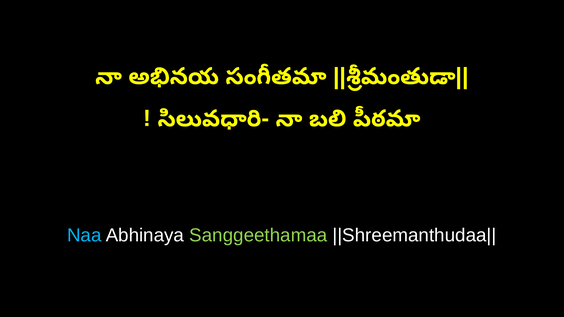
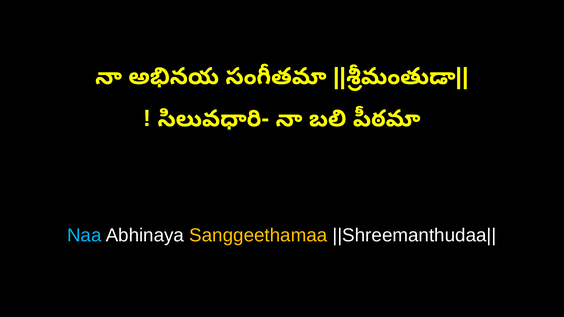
Sanggeethamaa colour: light green -> yellow
